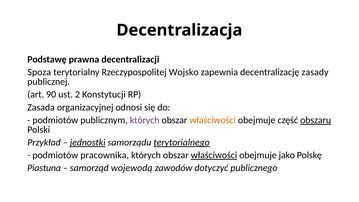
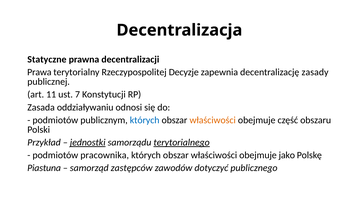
Podstawę: Podstawę -> Statyczne
Spoza: Spoza -> Prawa
Wojsko: Wojsko -> Decyzje
90: 90 -> 11
2: 2 -> 7
organizacyjnej: organizacyjnej -> oddziaływaniu
których at (145, 120) colour: purple -> blue
obszaru underline: present -> none
właściwości at (214, 155) underline: present -> none
wojewodą: wojewodą -> zastępców
